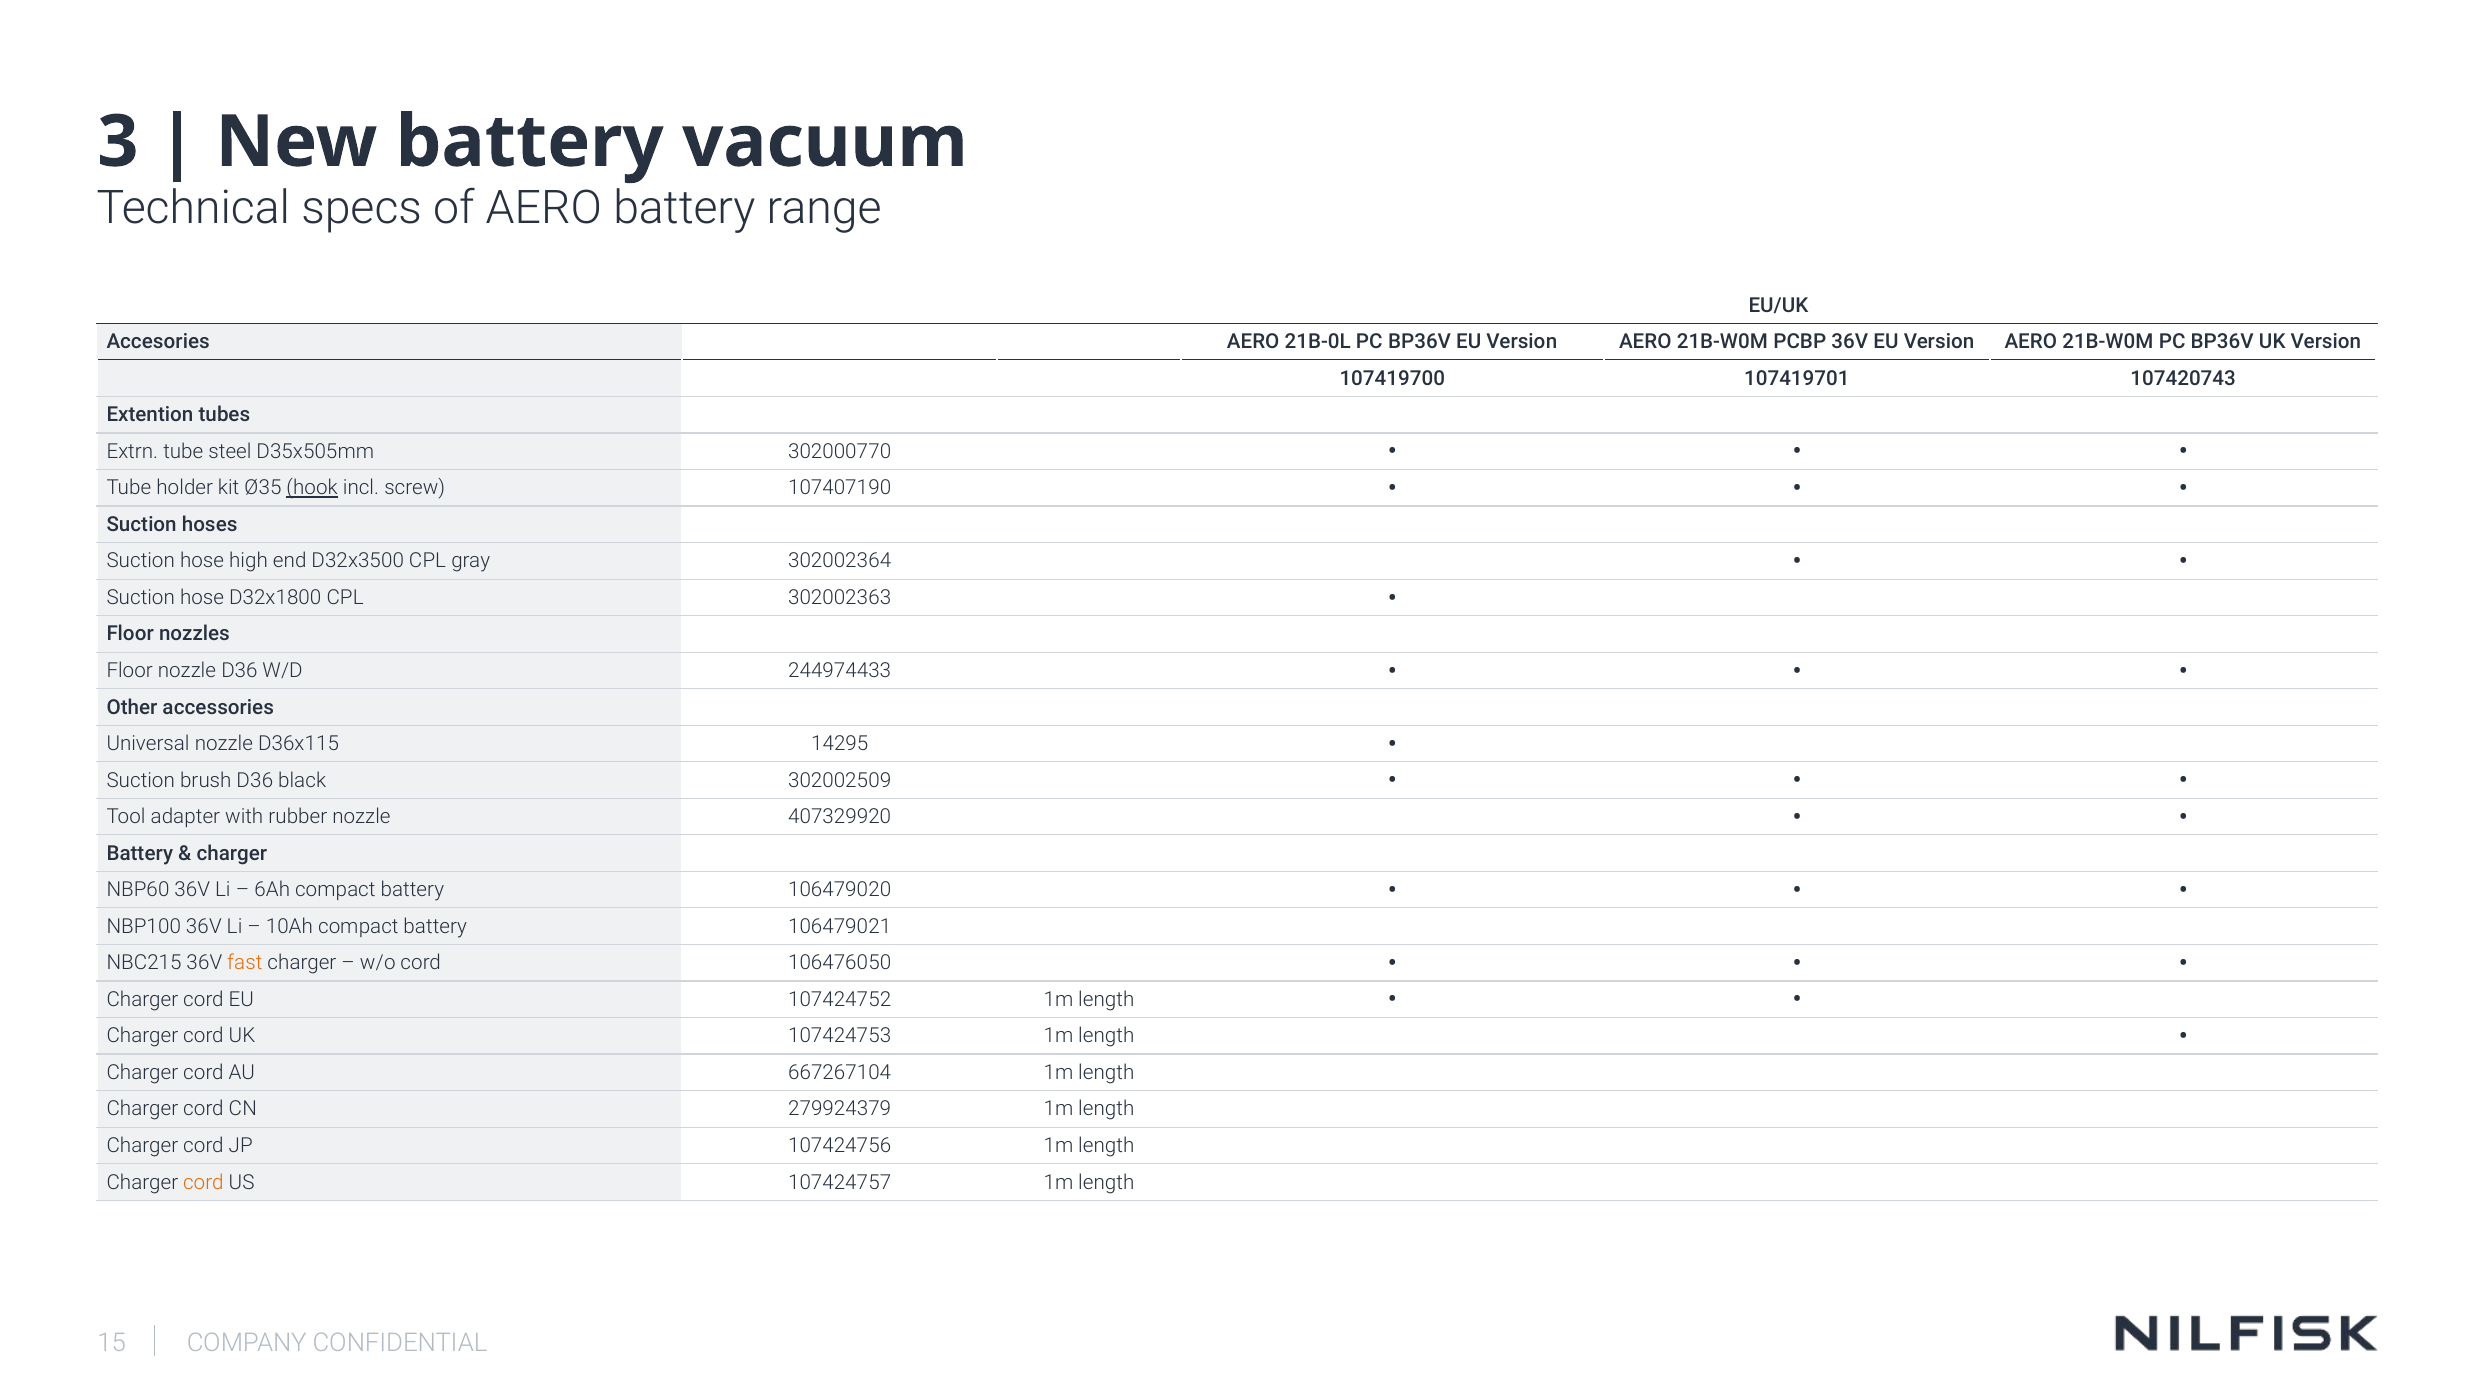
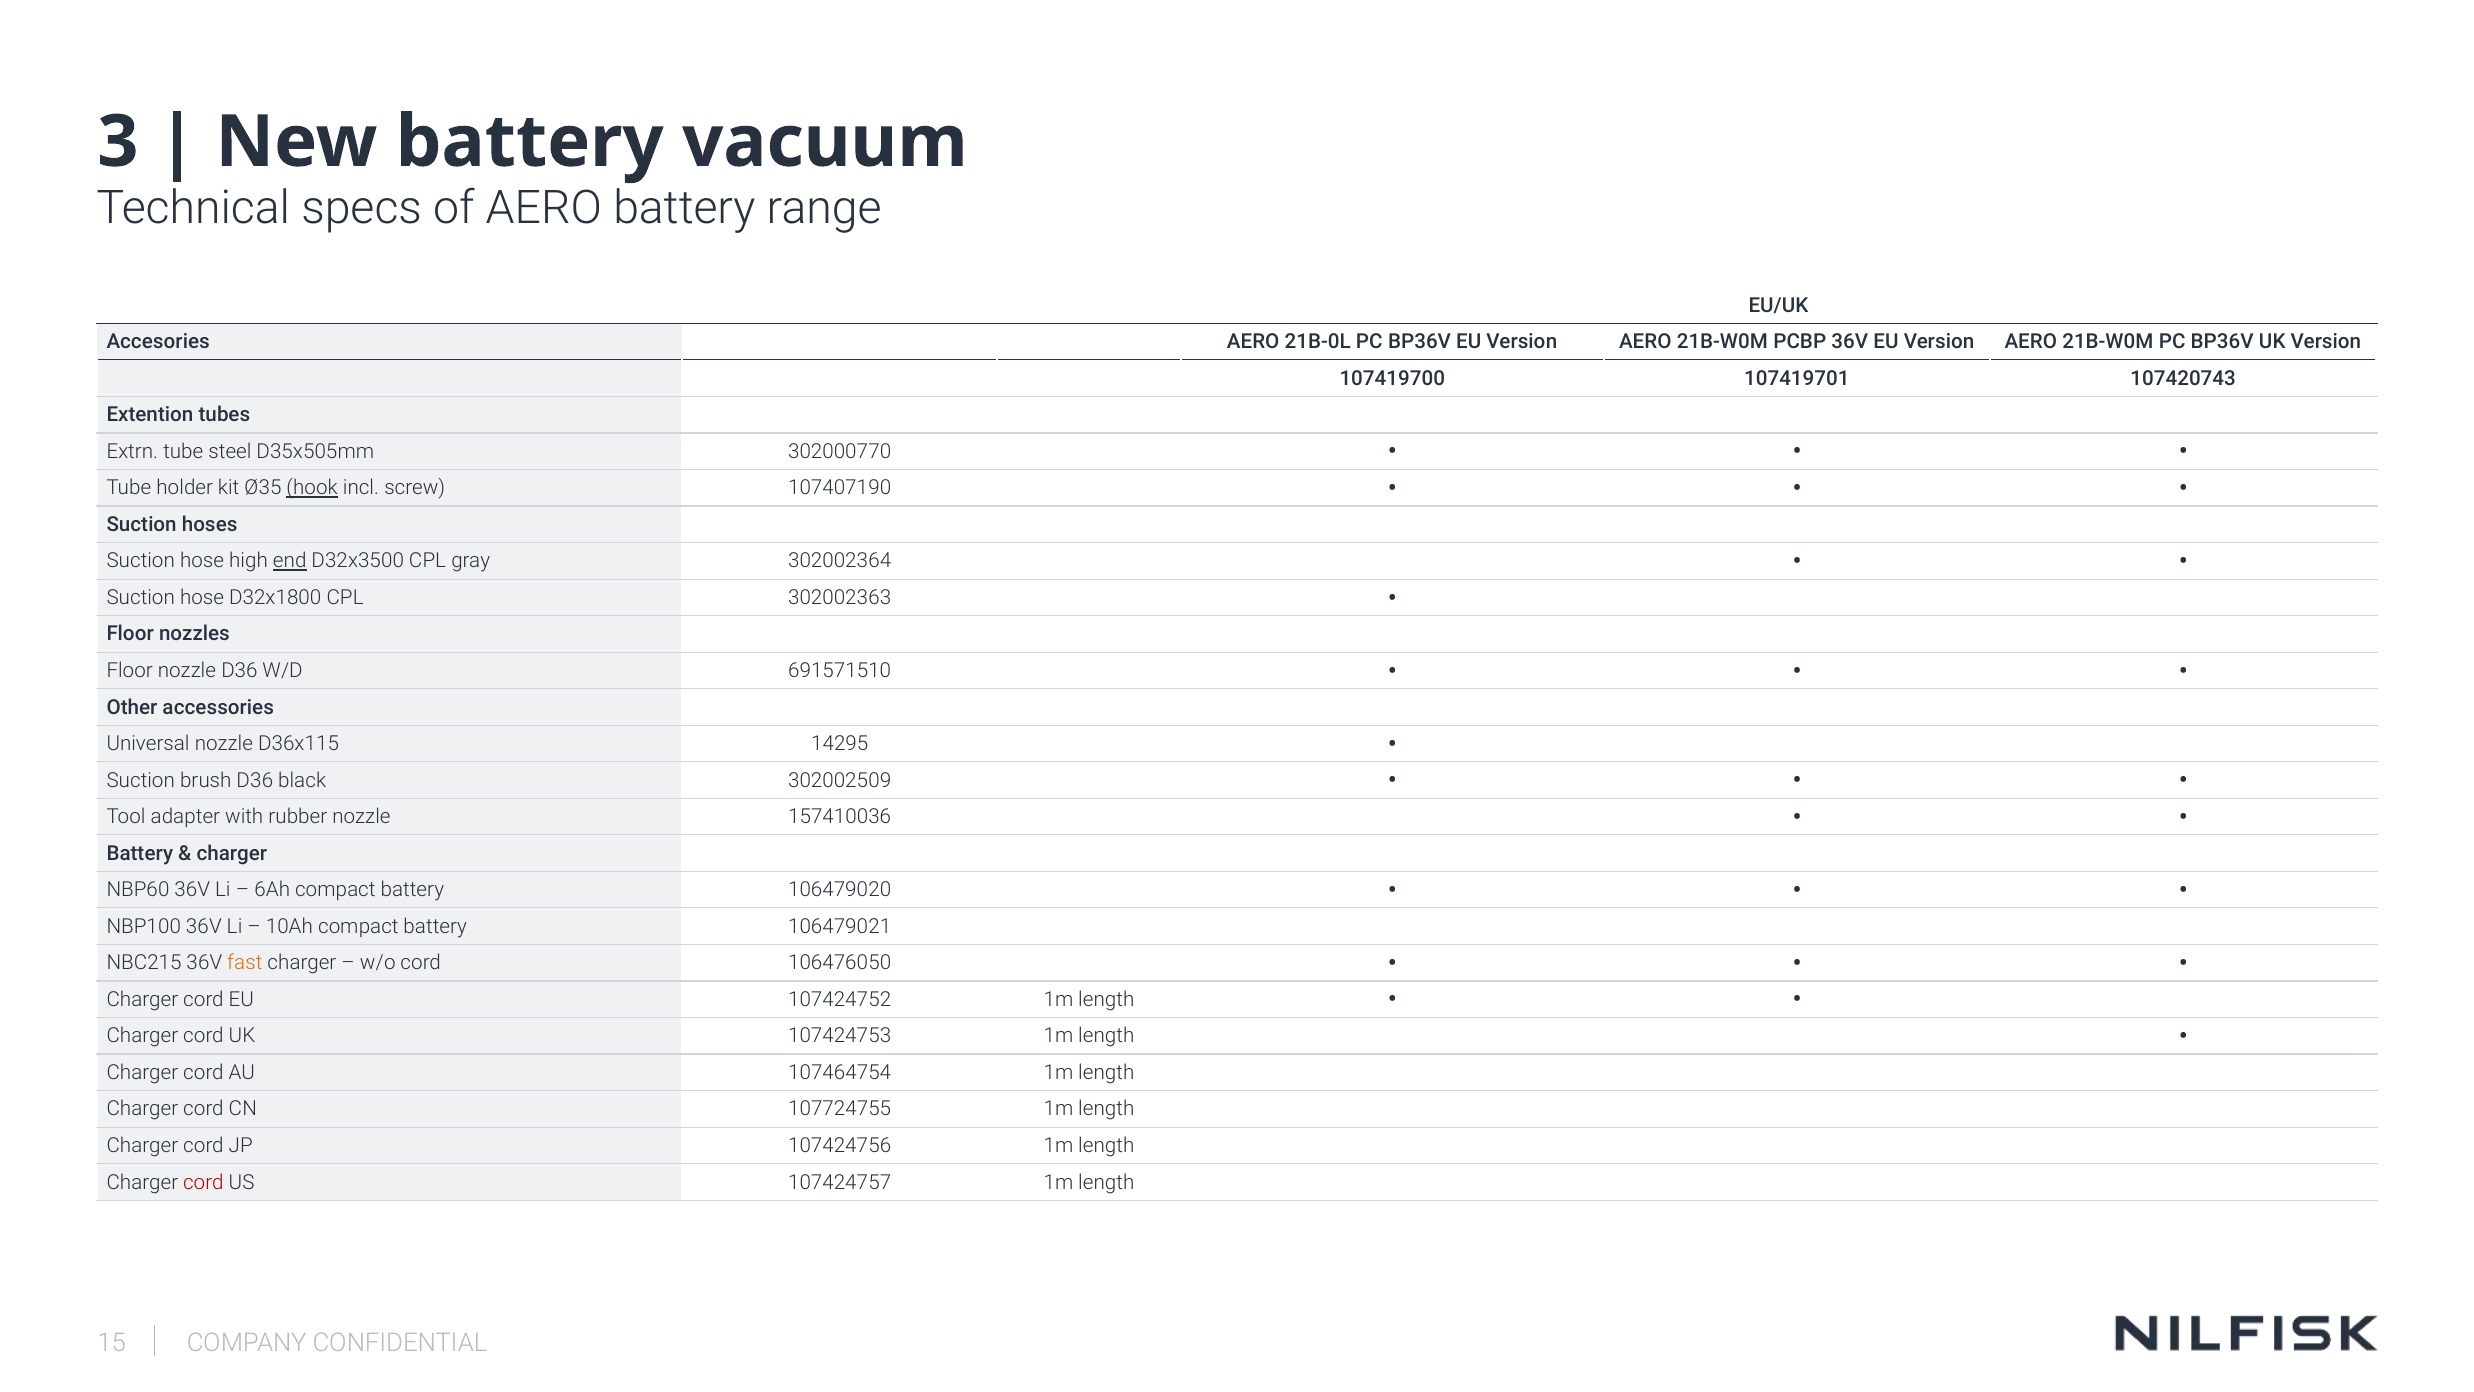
end underline: none -> present
244974433: 244974433 -> 691571510
407329920: 407329920 -> 157410036
667267104: 667267104 -> 107464754
279924379: 279924379 -> 107724755
cord at (203, 1182) colour: orange -> red
